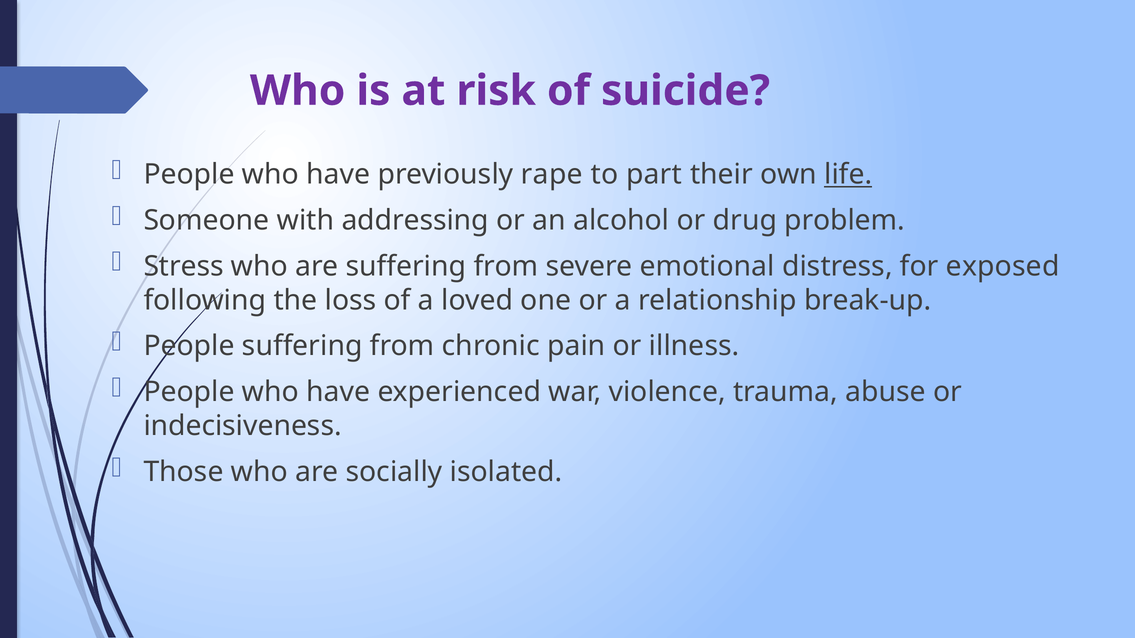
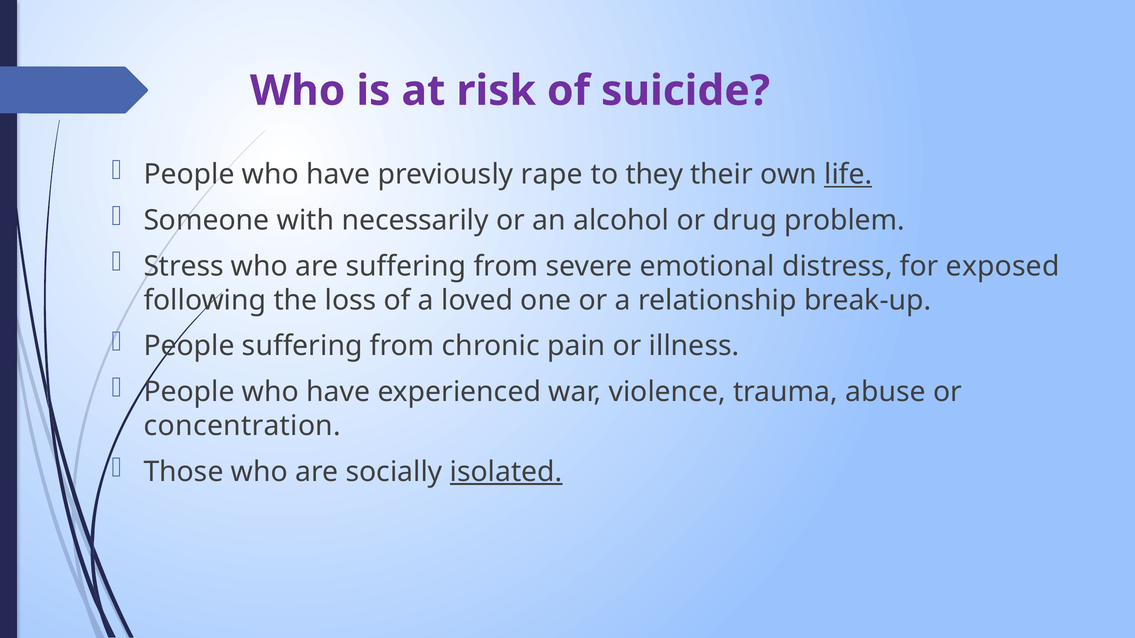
part: part -> they
addressing: addressing -> necessarily
indecisiveness: indecisiveness -> concentration
isolated underline: none -> present
